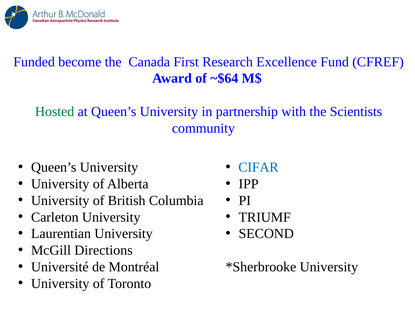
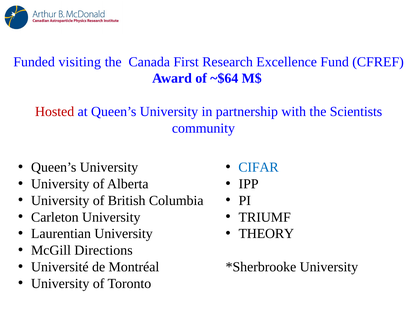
become: become -> visiting
Hosted colour: green -> red
SECOND: SECOND -> THEORY
